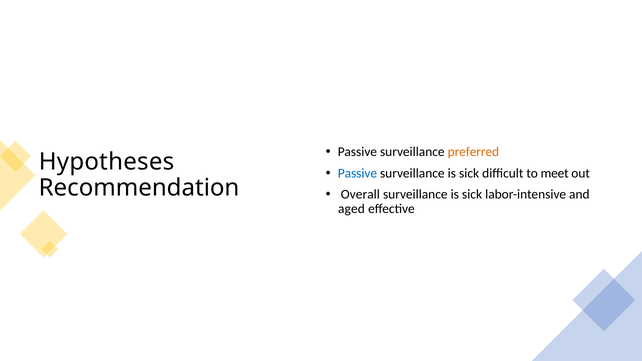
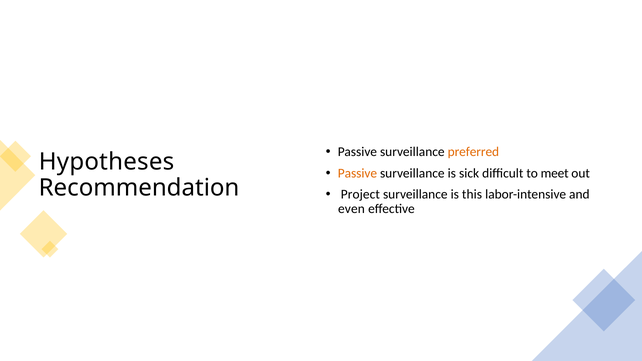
Passive at (357, 173) colour: blue -> orange
Overall: Overall -> Project
sick at (472, 194): sick -> this
aged: aged -> even
